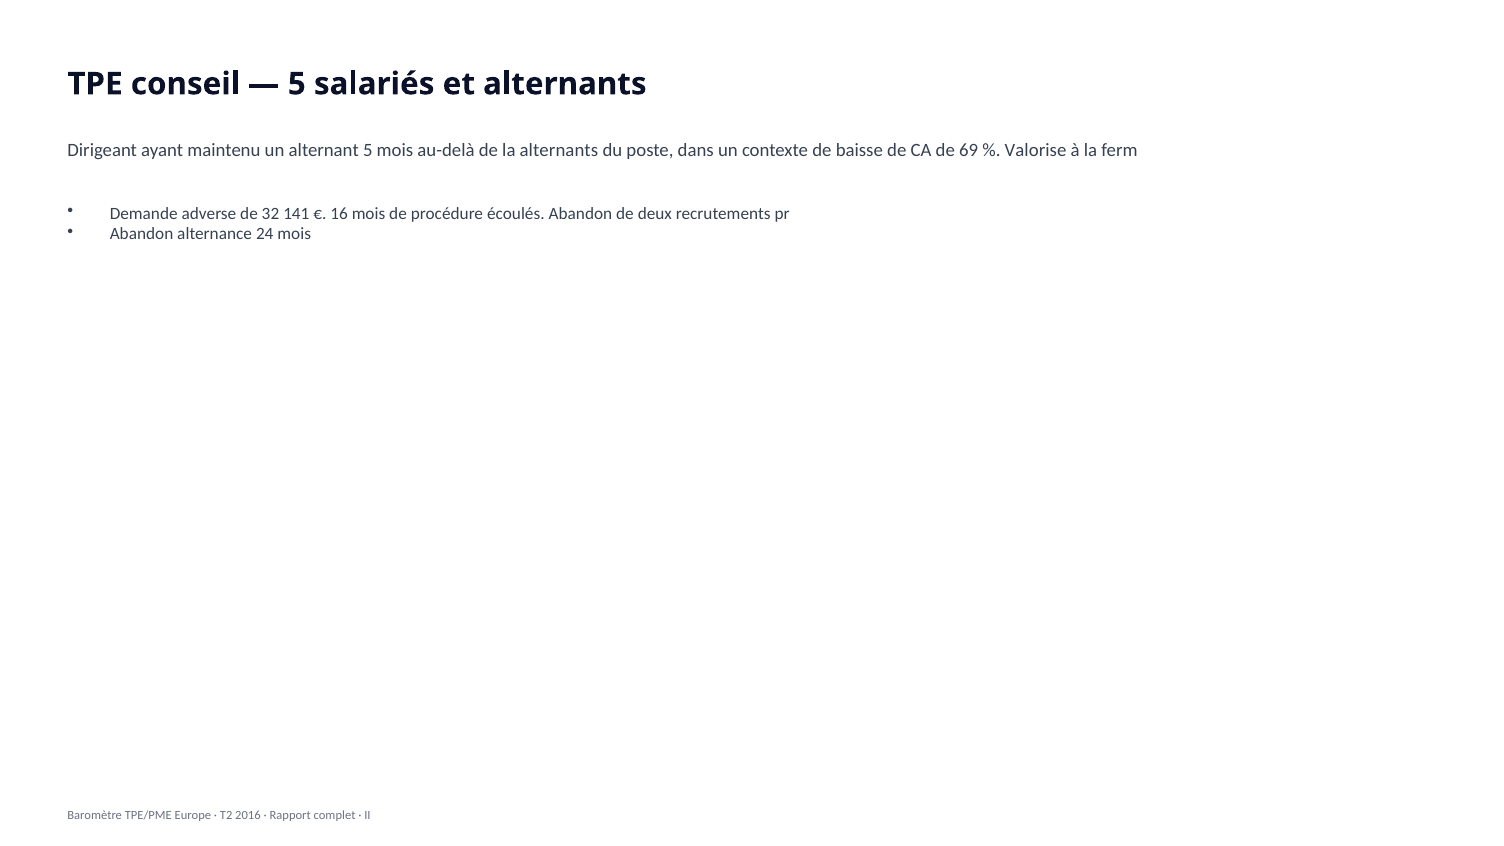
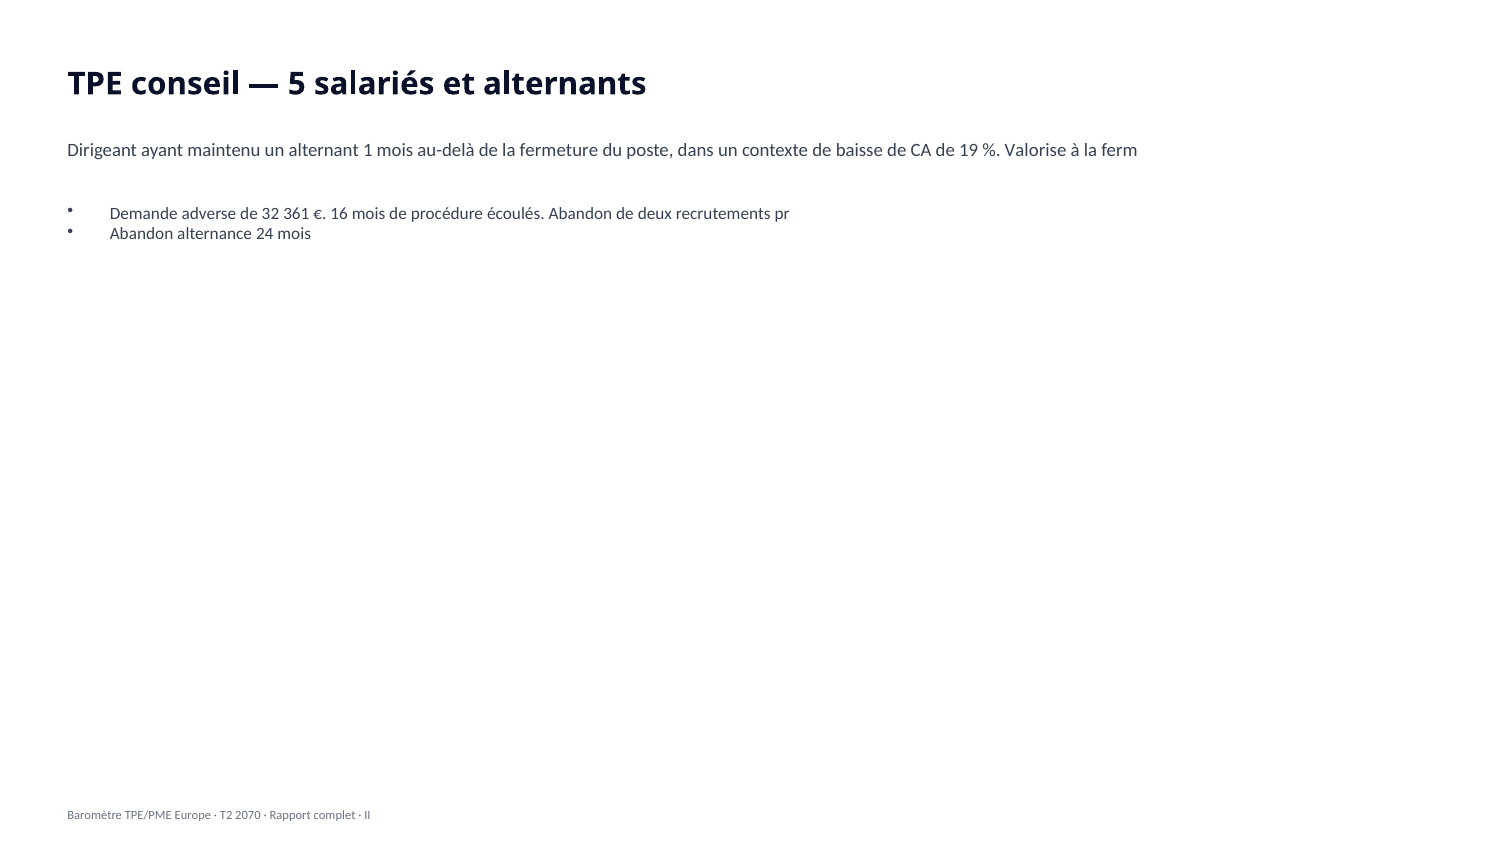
alternant 5: 5 -> 1
la alternants: alternants -> fermeture
69: 69 -> 19
141: 141 -> 361
2016: 2016 -> 2070
